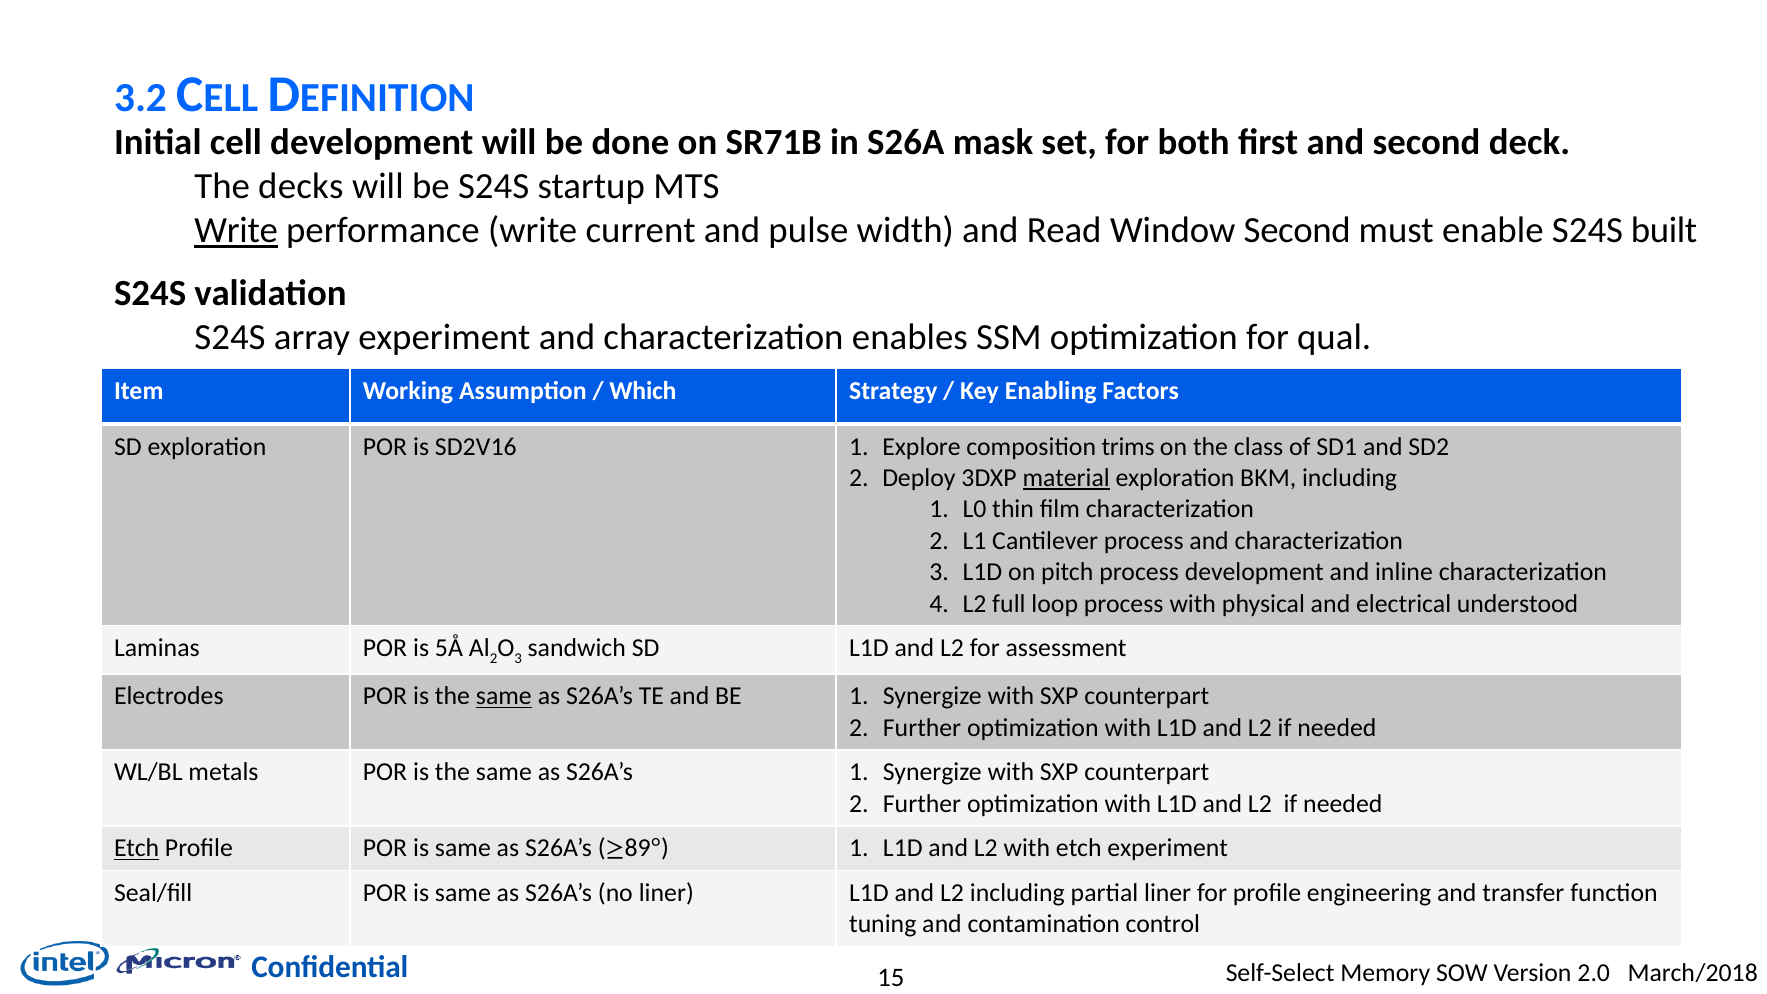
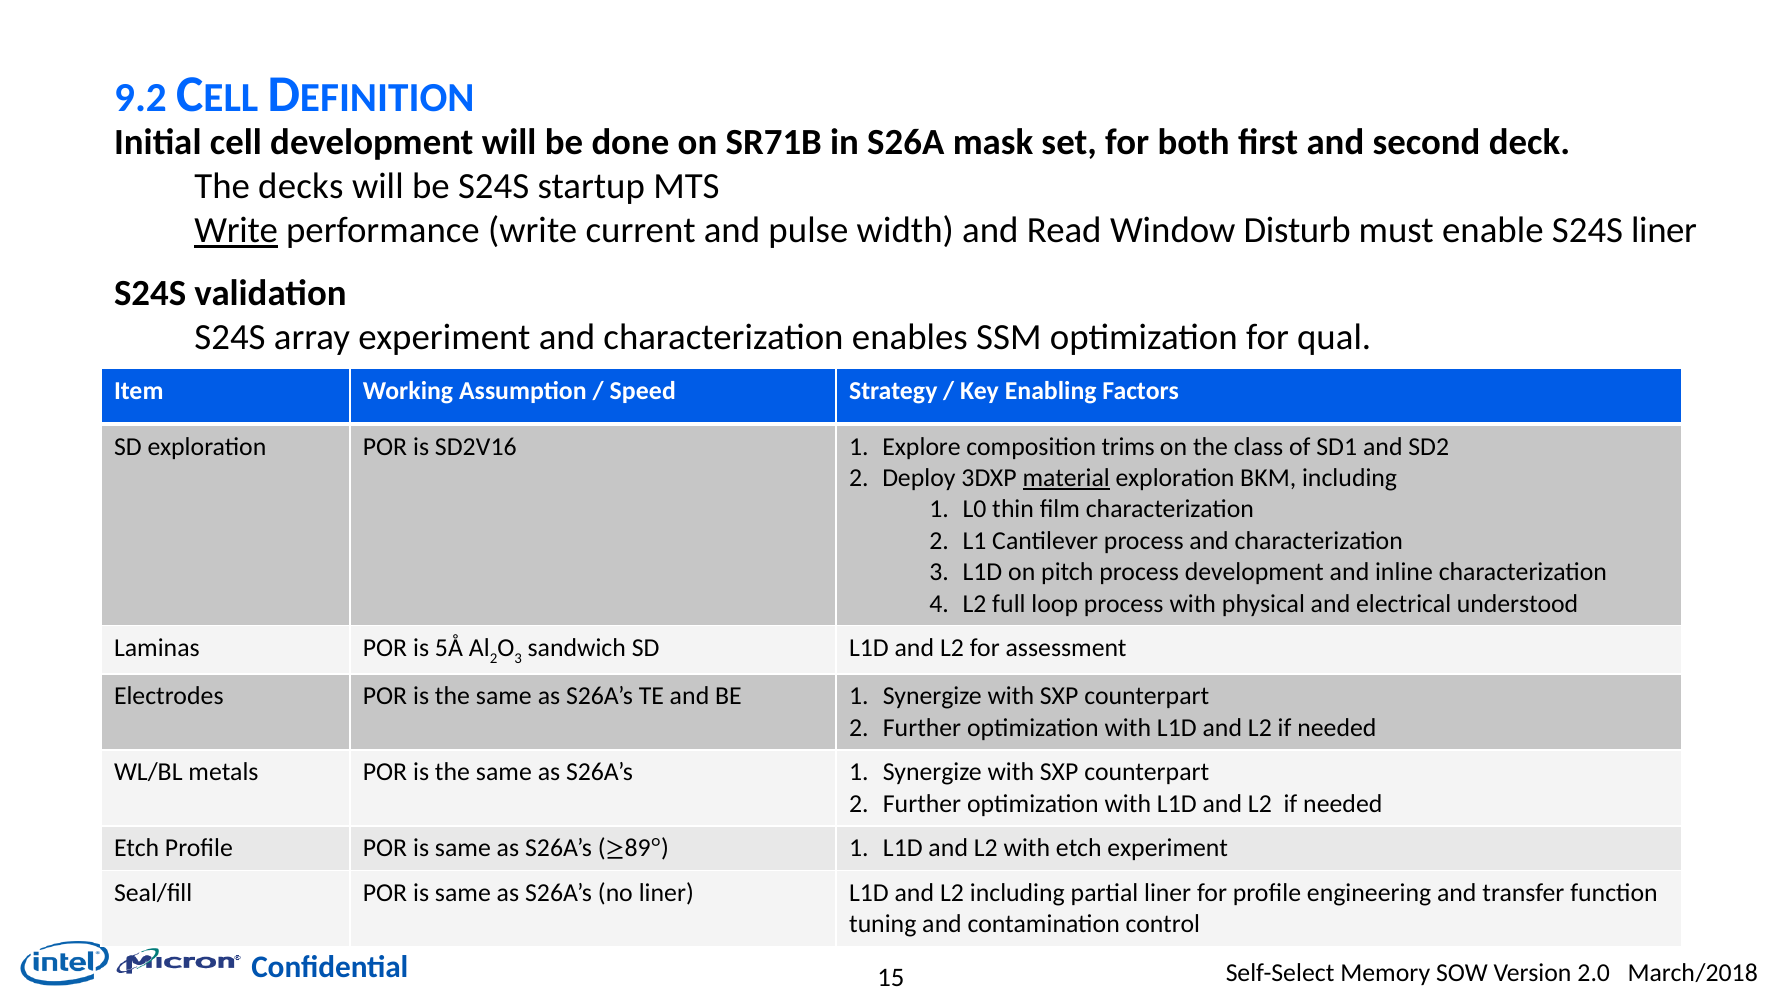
3.2: 3.2 -> 9.2
Window Second: Second -> Disturb
S24S built: built -> liner
Which: Which -> Speed
same at (504, 696) underline: present -> none
Etch at (137, 848) underline: present -> none
